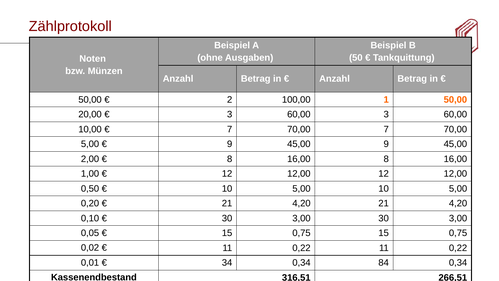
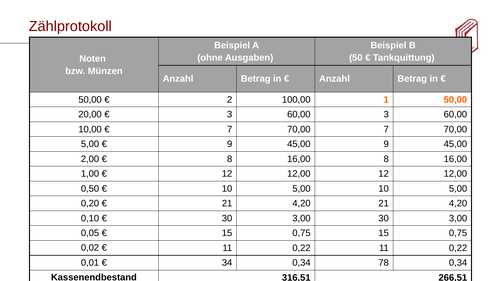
84: 84 -> 78
